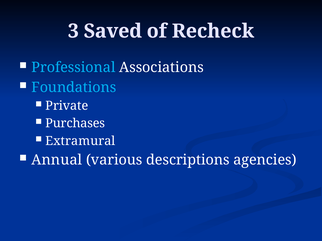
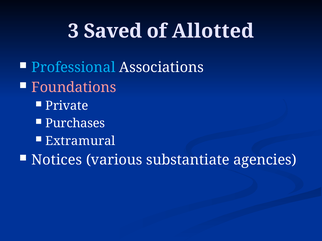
Recheck: Recheck -> Allotted
Foundations colour: light blue -> pink
Annual: Annual -> Notices
descriptions: descriptions -> substantiate
